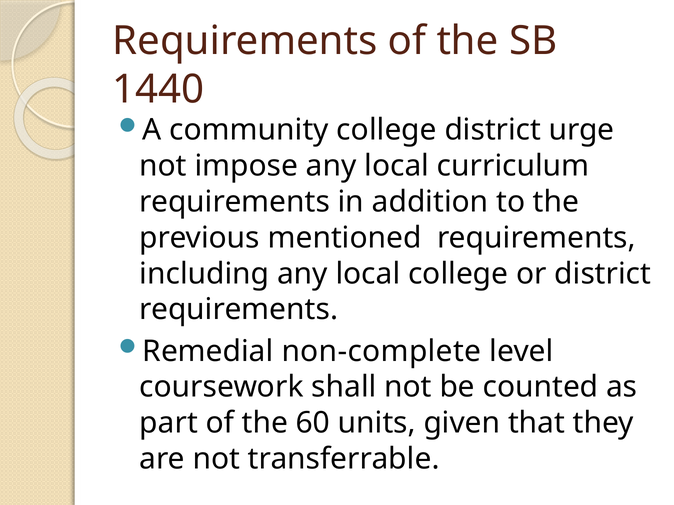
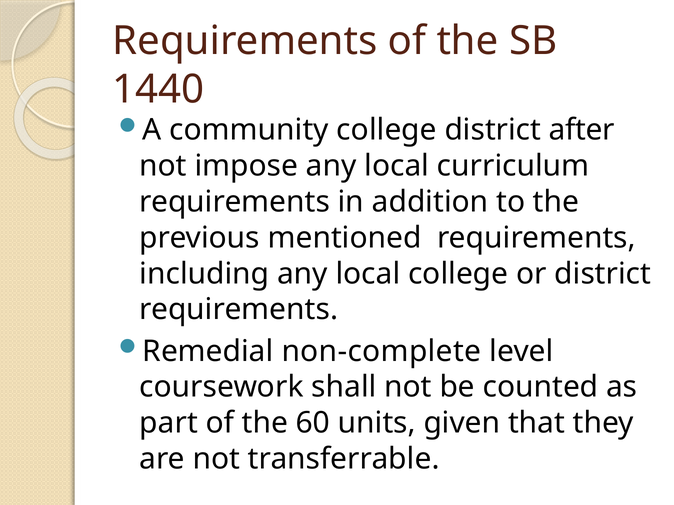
urge: urge -> after
